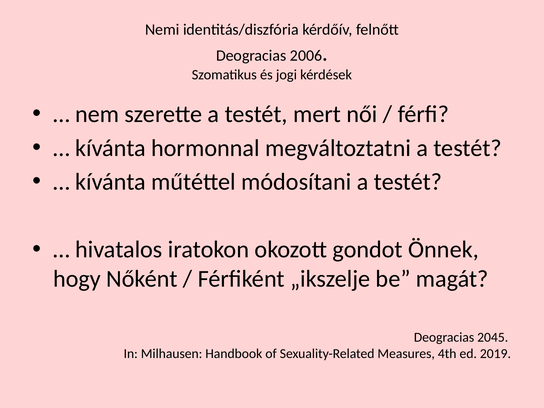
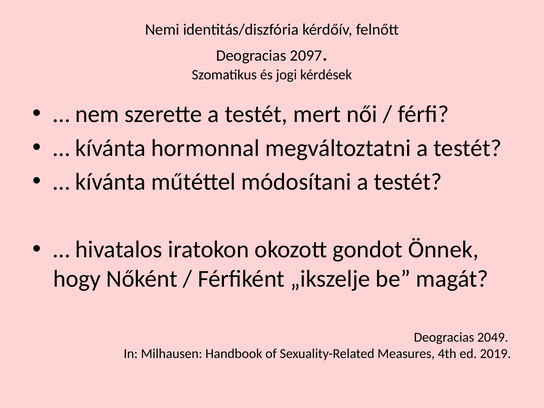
2006: 2006 -> 2097
2045: 2045 -> 2049
